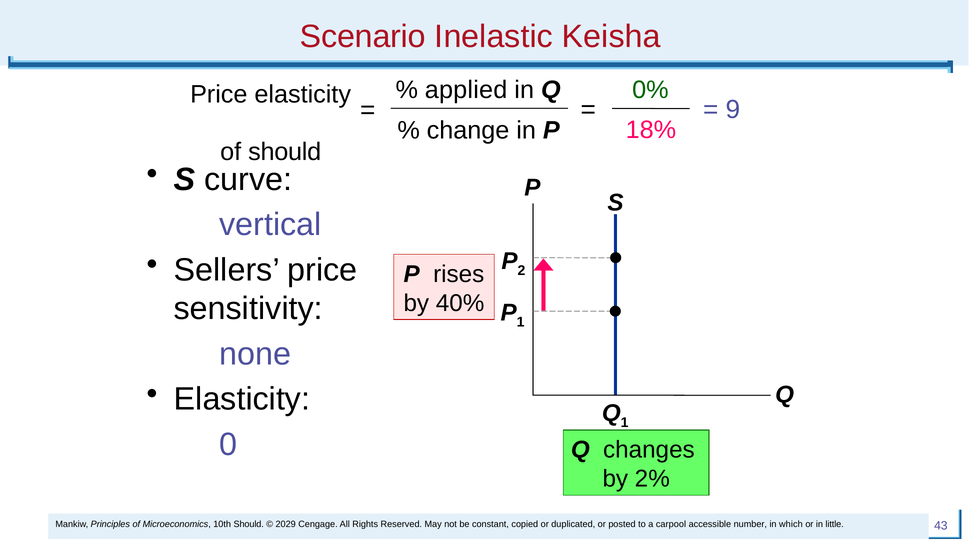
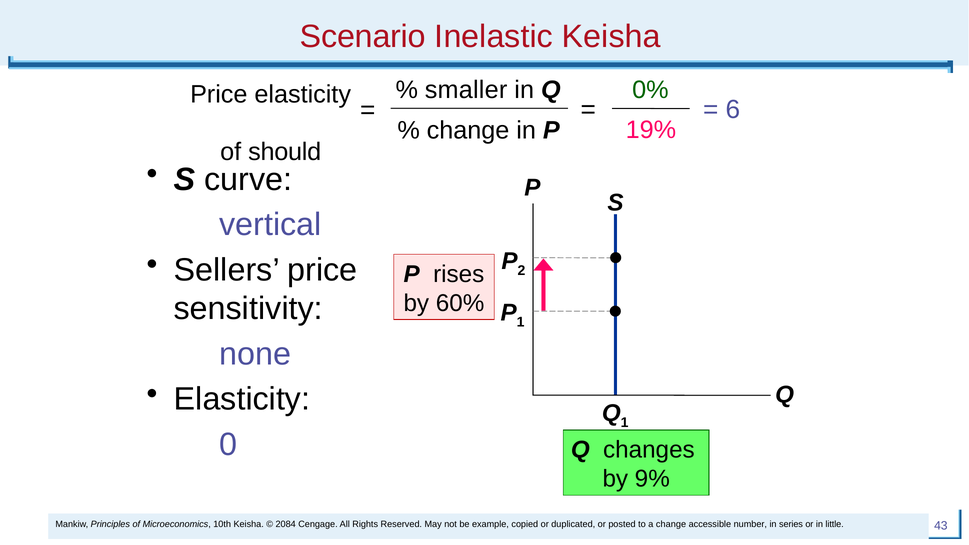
applied: applied -> smaller
9: 9 -> 6
18%: 18% -> 19%
40%: 40% -> 60%
2%: 2% -> 9%
10th Should: Should -> Keisha
2029: 2029 -> 2084
constant: constant -> example
a carpool: carpool -> change
which: which -> series
